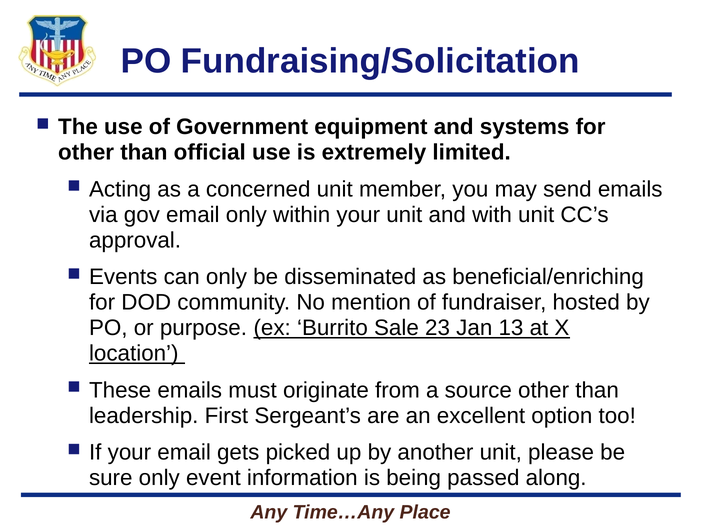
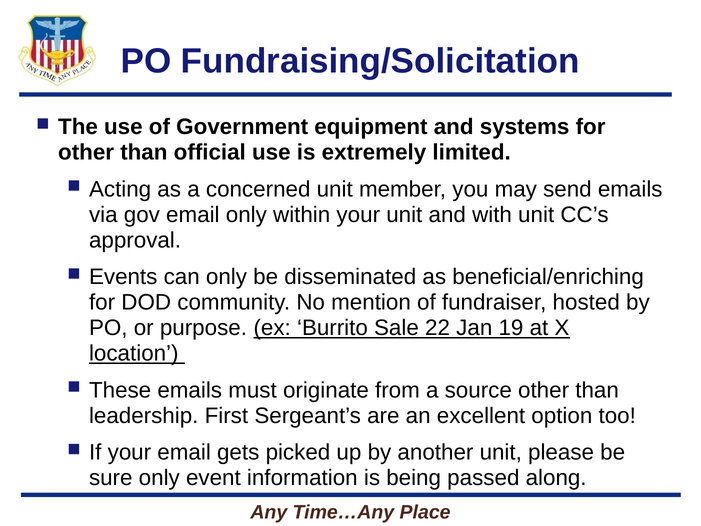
23: 23 -> 22
13: 13 -> 19
